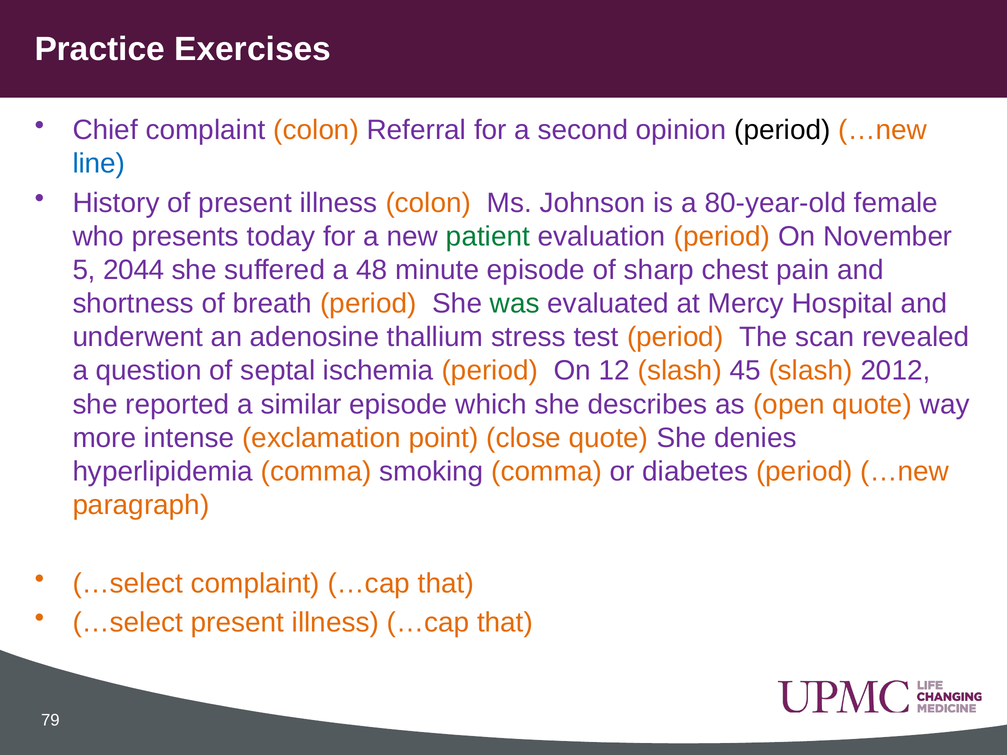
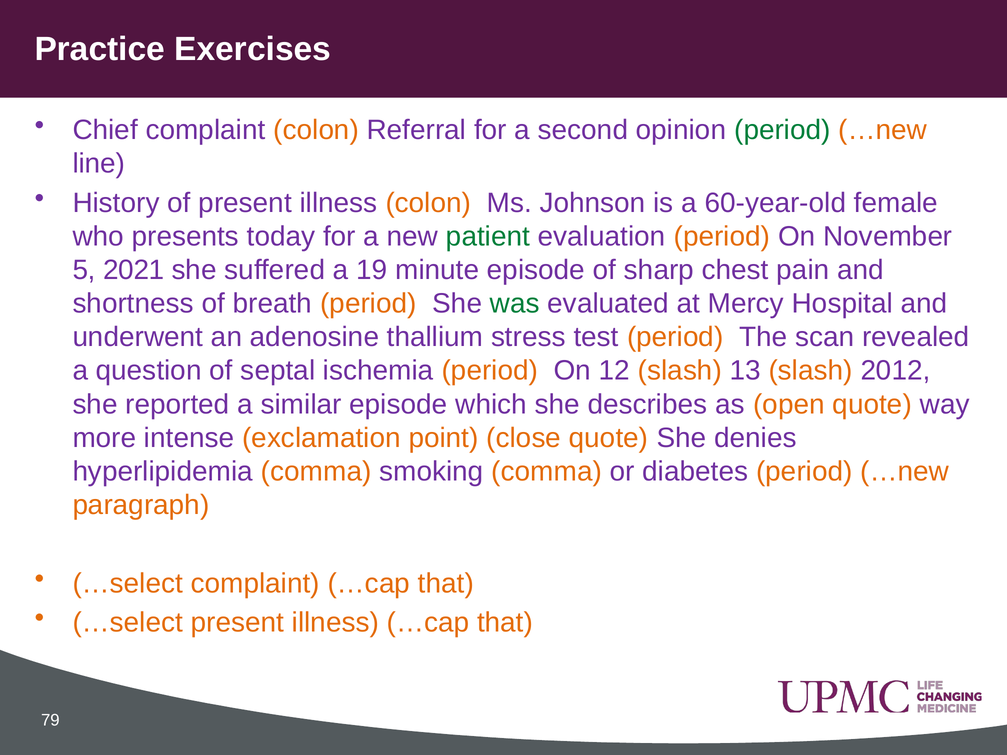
period at (782, 130) colour: black -> green
line colour: blue -> purple
80-year-old: 80-year-old -> 60-year-old
2044: 2044 -> 2021
48: 48 -> 19
45: 45 -> 13
